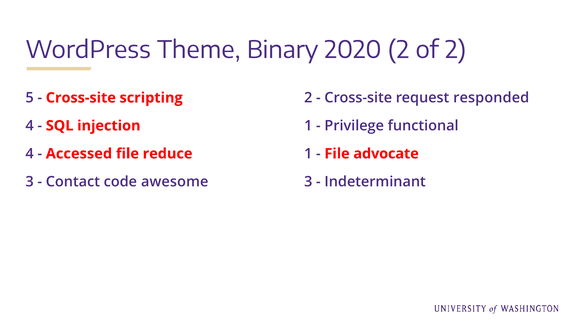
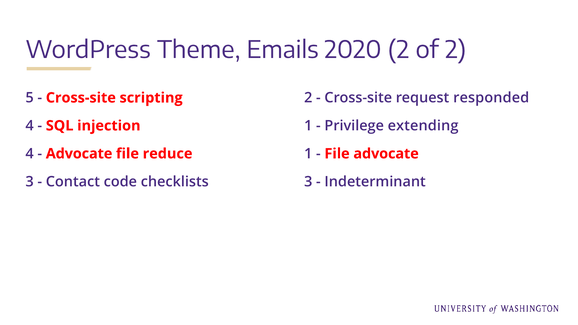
Binary: Binary -> Emails
functional: functional -> extending
Accessed at (79, 154): Accessed -> Advocate
awesome: awesome -> checklists
